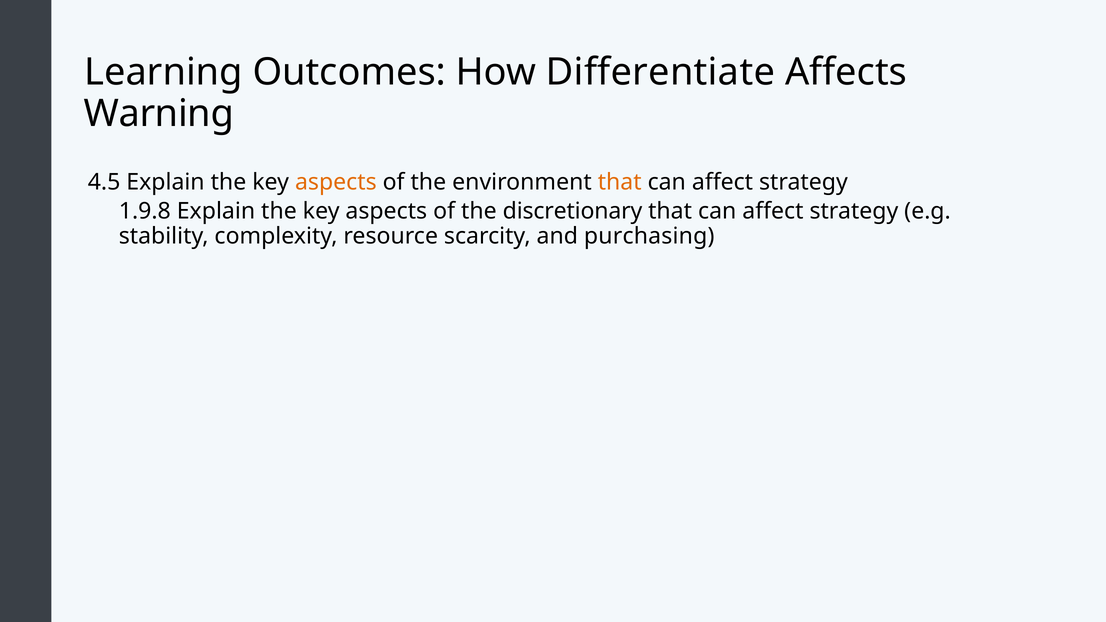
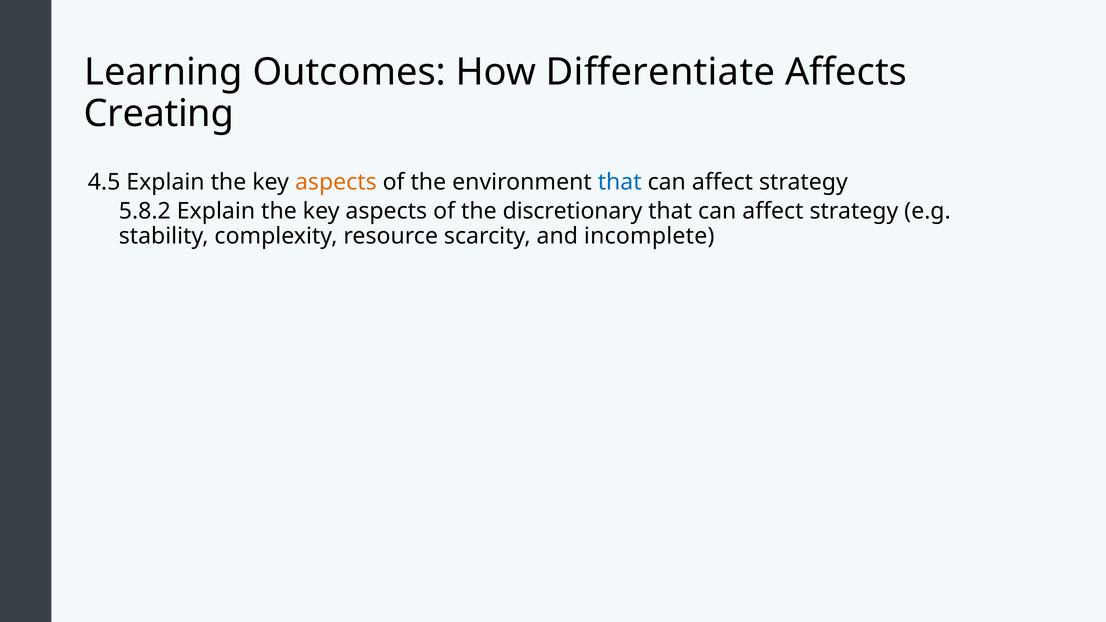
Warning: Warning -> Creating
that at (620, 182) colour: orange -> blue
1.9.8: 1.9.8 -> 5.8.2
purchasing: purchasing -> incomplete
